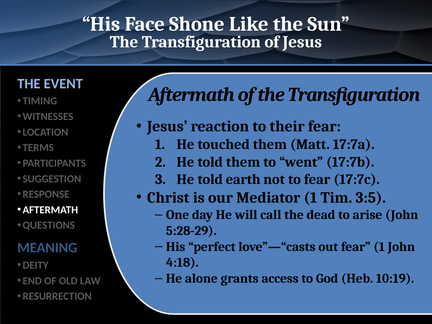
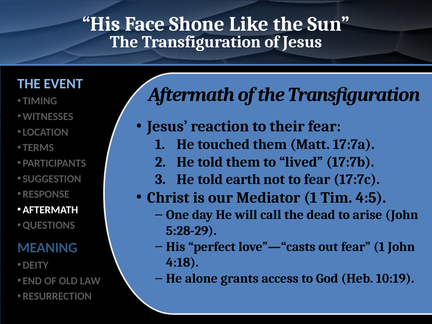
went: went -> lived
3:5: 3:5 -> 4:5
